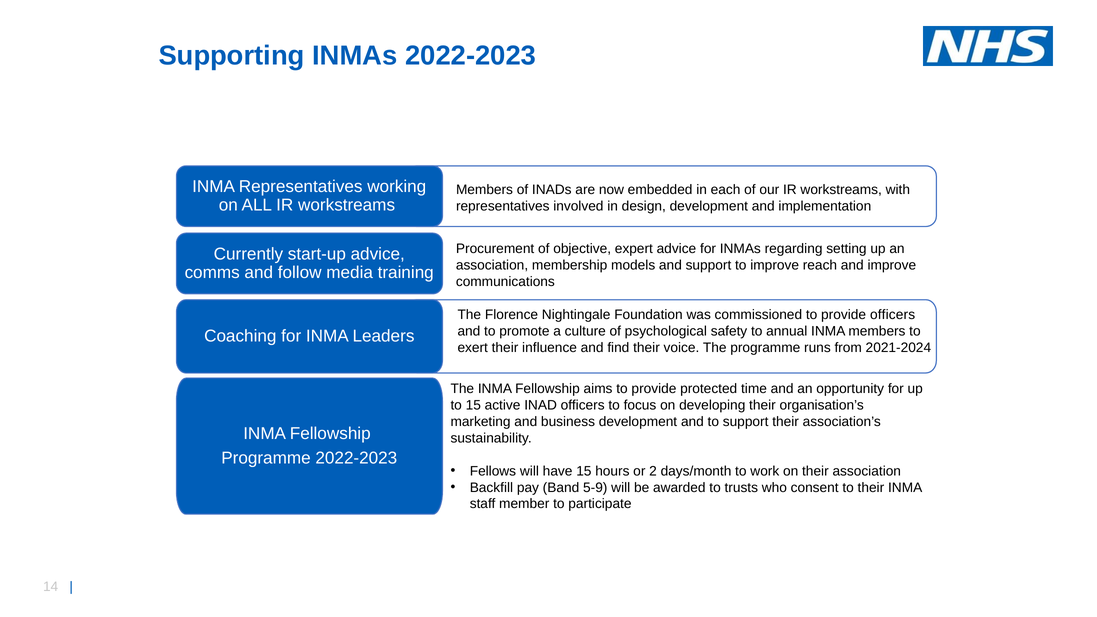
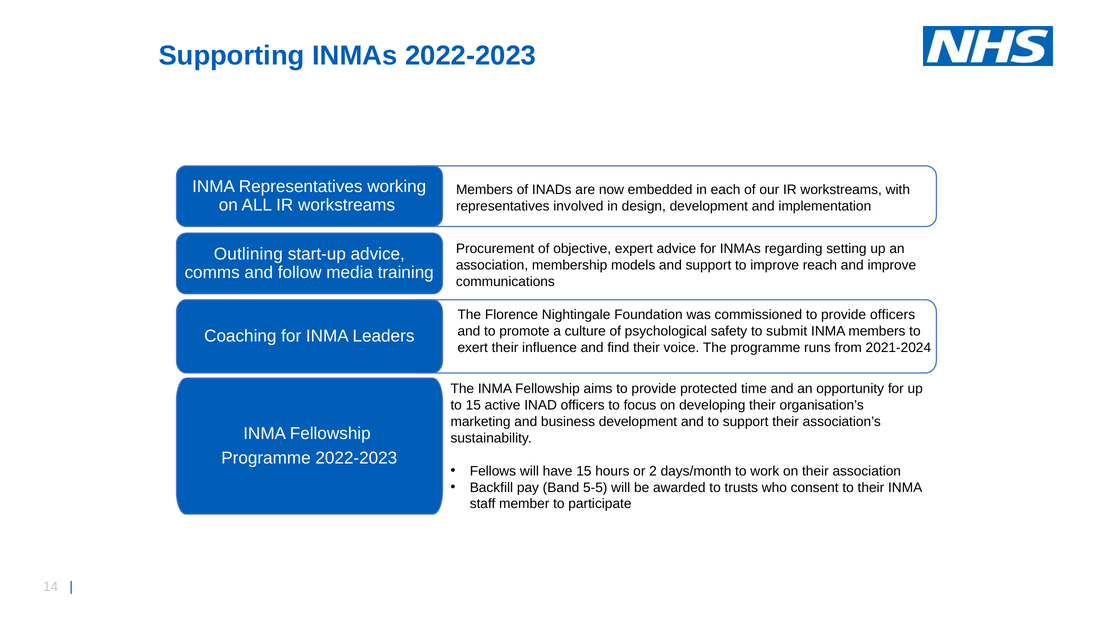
Currently: Currently -> Outlining
annual: annual -> submit
5-9: 5-9 -> 5-5
